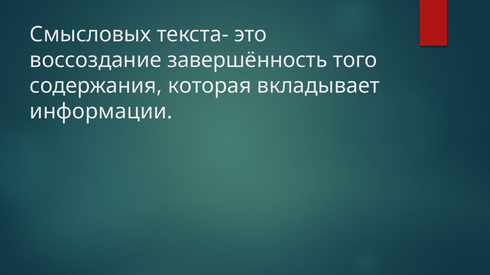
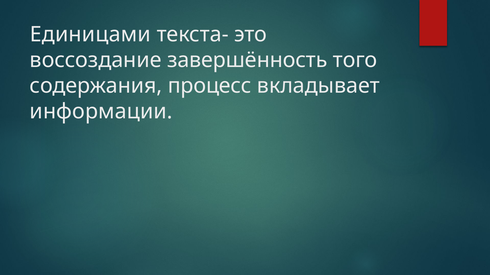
Смысловых: Смысловых -> Единицами
которая: которая -> процесс
